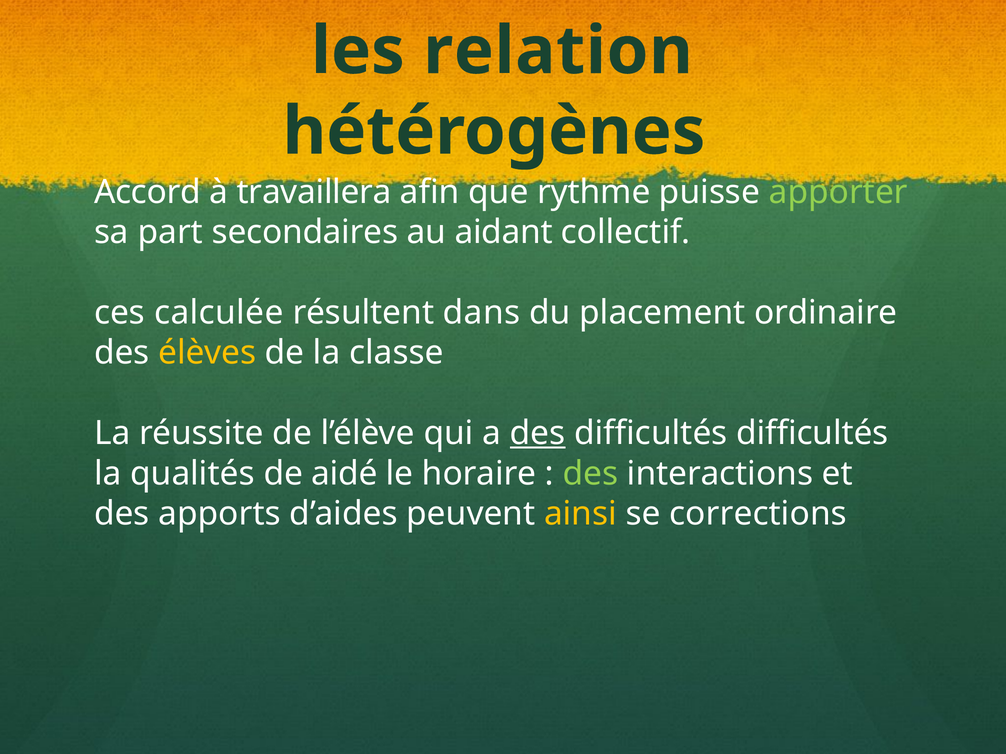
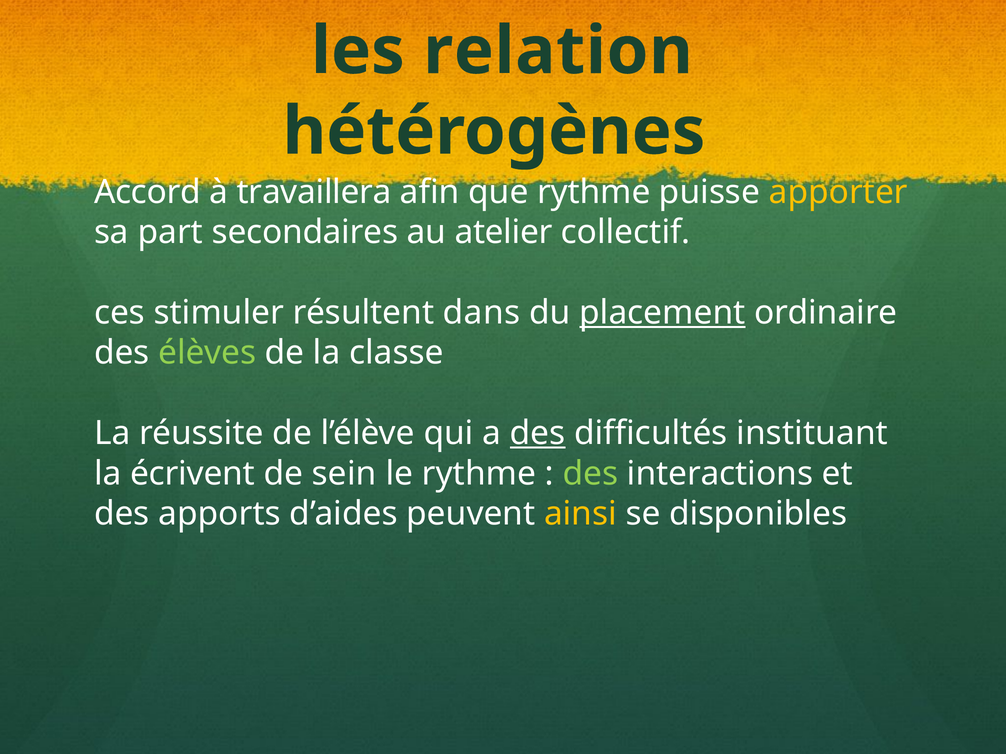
apporter colour: light green -> yellow
aidant: aidant -> atelier
calculée: calculée -> stimuler
placement underline: none -> present
élèves colour: yellow -> light green
difficultés difficultés: difficultés -> instituant
qualités: qualités -> écrivent
aidé: aidé -> sein
le horaire: horaire -> rythme
corrections: corrections -> disponibles
